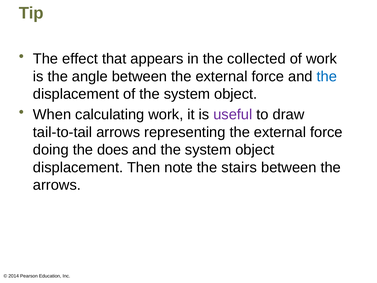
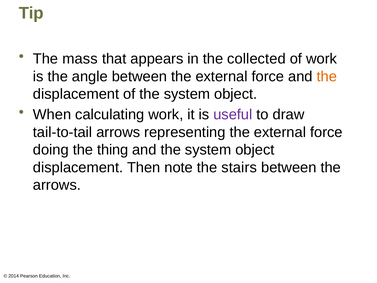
effect: effect -> mass
the at (327, 76) colour: blue -> orange
does: does -> thing
